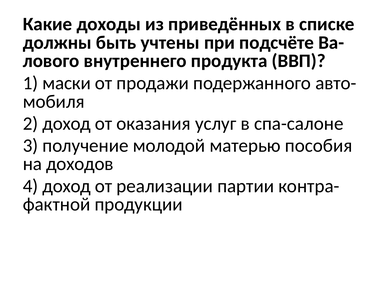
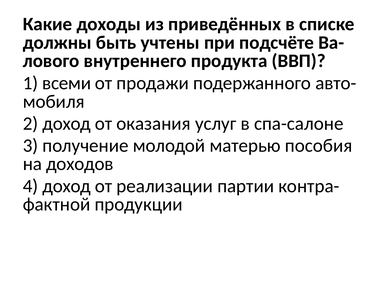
маски: маски -> всеми
